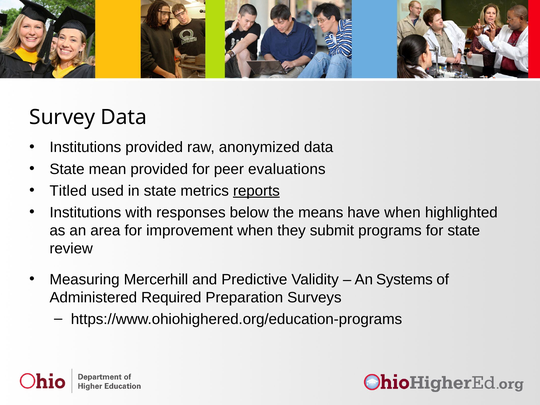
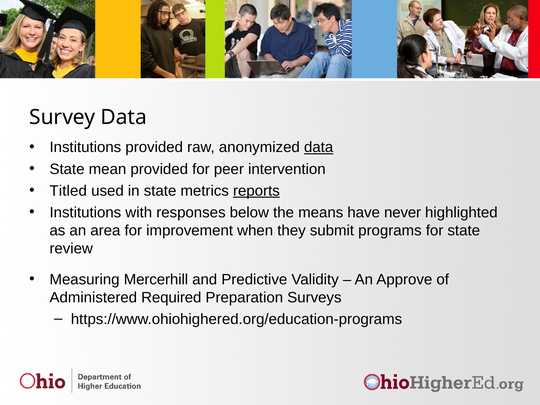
data at (319, 147) underline: none -> present
evaluations: evaluations -> intervention
have when: when -> never
Systems: Systems -> Approve
